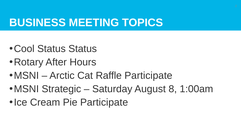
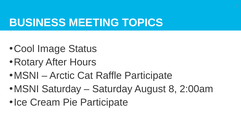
Cool Status: Status -> Image
MSNI Strategic: Strategic -> Saturday
1:00am: 1:00am -> 2:00am
